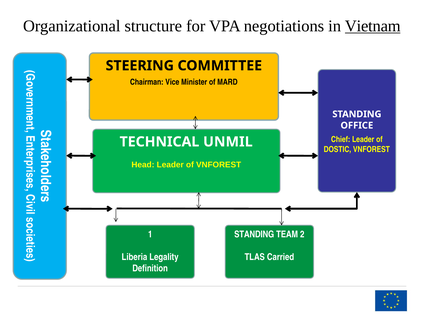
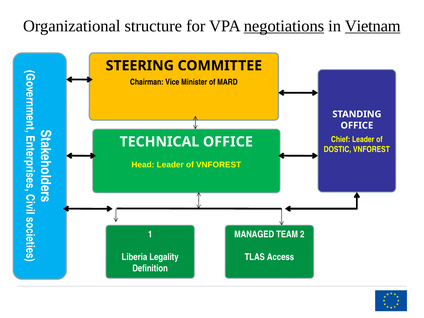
negotiations underline: none -> present
TECHNICAL UNMIL: UNMIL -> OFFICE
STANDING at (254, 235): STANDING -> MANAGED
Carried: Carried -> Access
